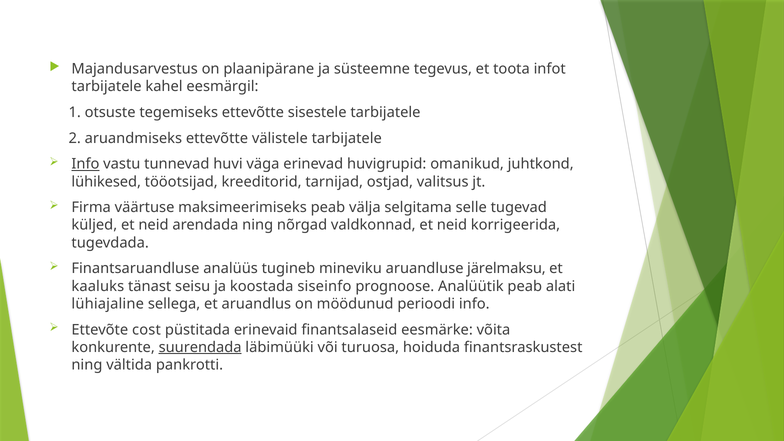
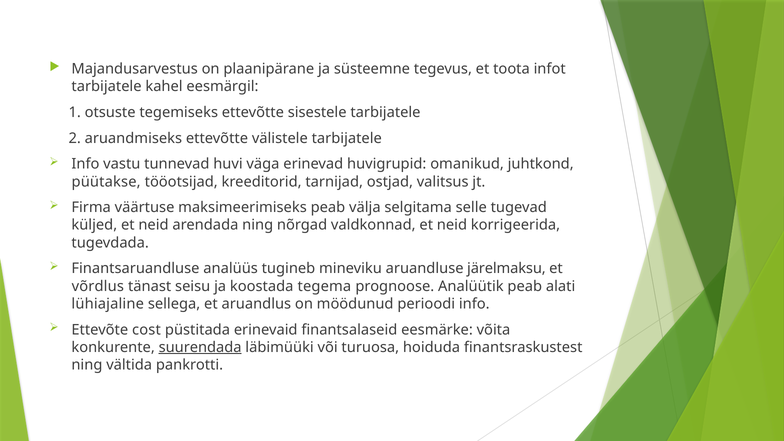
Info at (85, 164) underline: present -> none
lühikesed: lühikesed -> püütakse
kaaluks: kaaluks -> võrdlus
siseinfo: siseinfo -> tegema
